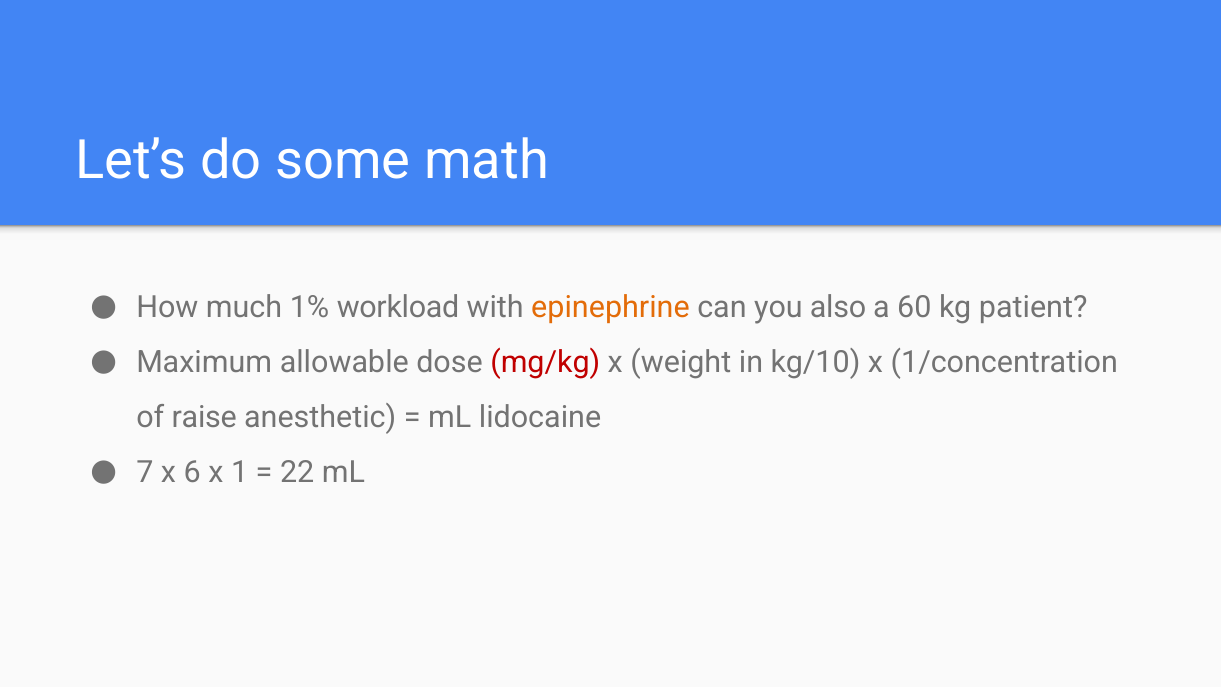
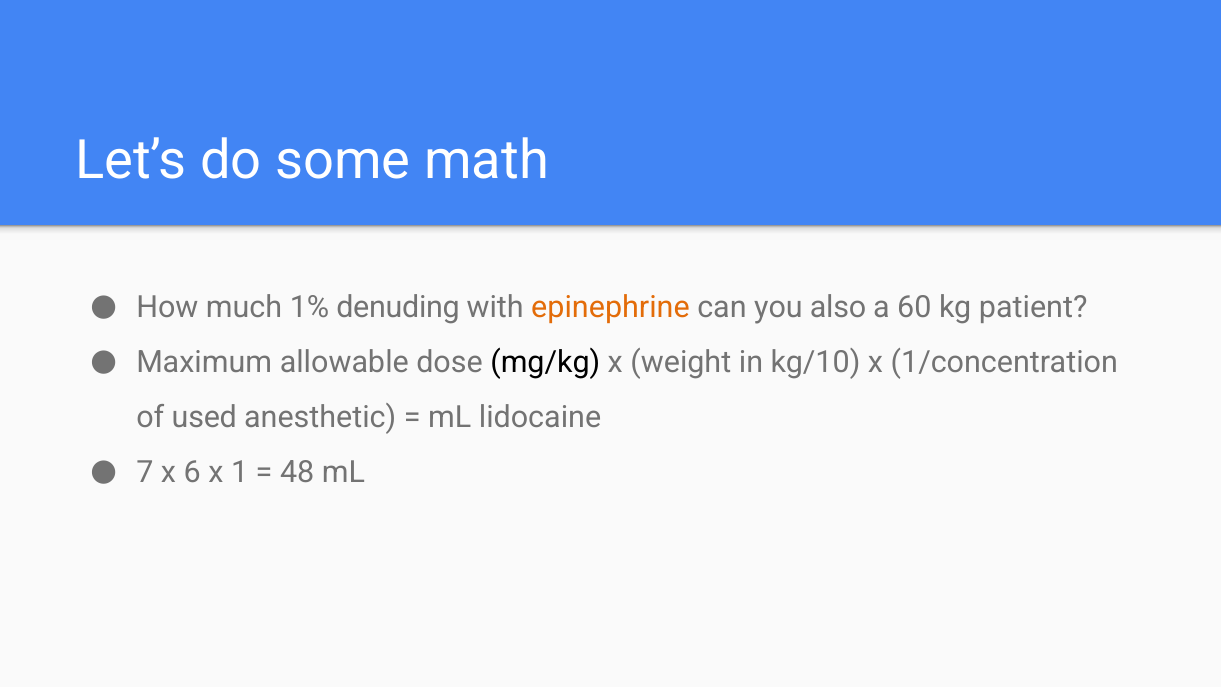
workload: workload -> denuding
mg/kg colour: red -> black
raise: raise -> used
22: 22 -> 48
